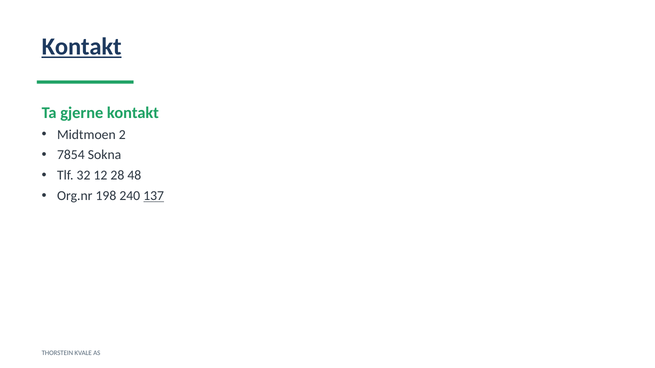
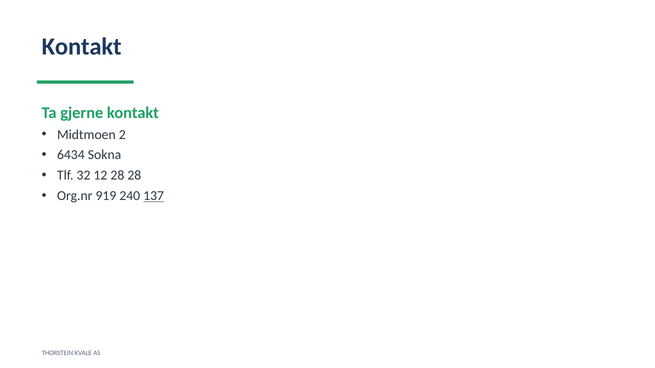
Kontakt at (82, 47) underline: present -> none
7854: 7854 -> 6434
28 48: 48 -> 28
198: 198 -> 919
